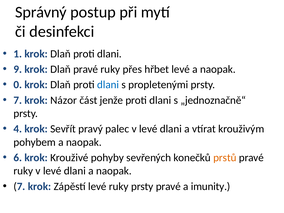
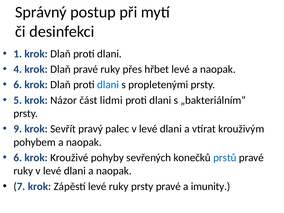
9: 9 -> 4
0 at (18, 85): 0 -> 6
7 at (18, 100): 7 -> 5
jenže: jenže -> lidmi
„jednoznačně“: „jednoznačně“ -> „bakteriálním“
4: 4 -> 9
prstů colour: orange -> blue
